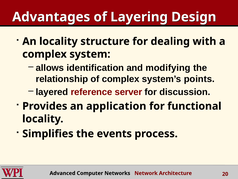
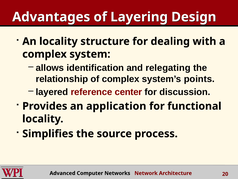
modifying: modifying -> relegating
server: server -> center
events: events -> source
